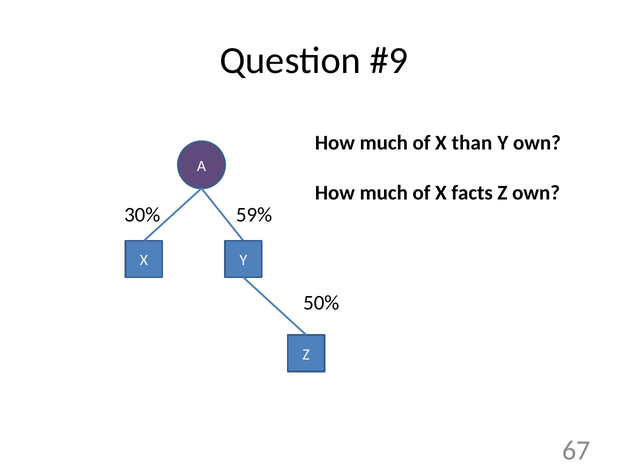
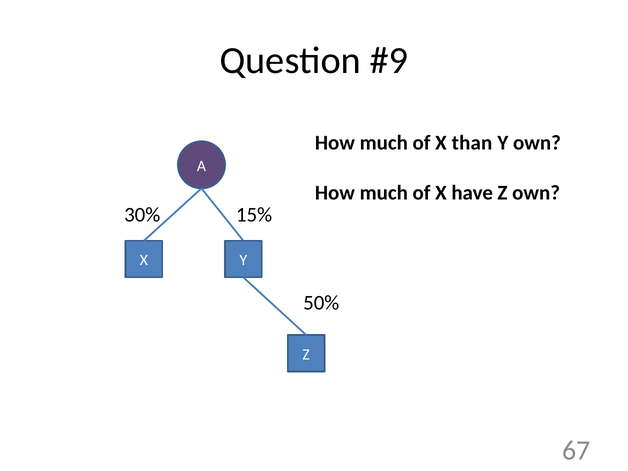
facts: facts -> have
59%: 59% -> 15%
